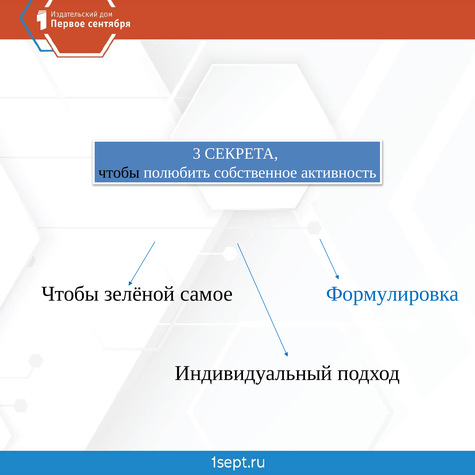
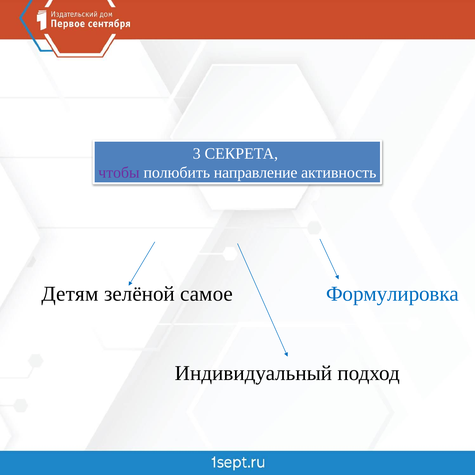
чтобы at (119, 173) colour: black -> purple
собственное: собственное -> направление
Чтобы at (70, 294): Чтобы -> Детям
